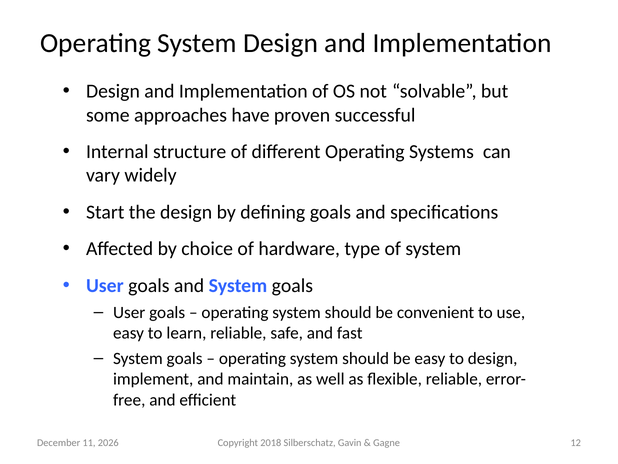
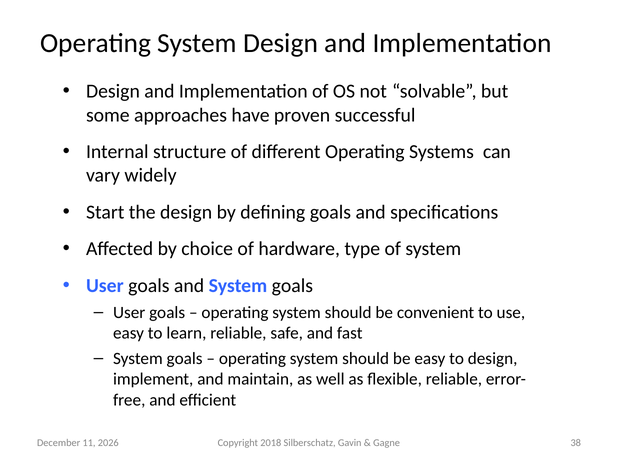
12: 12 -> 38
